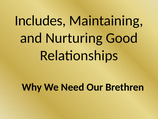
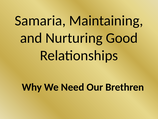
Includes: Includes -> Samaria
